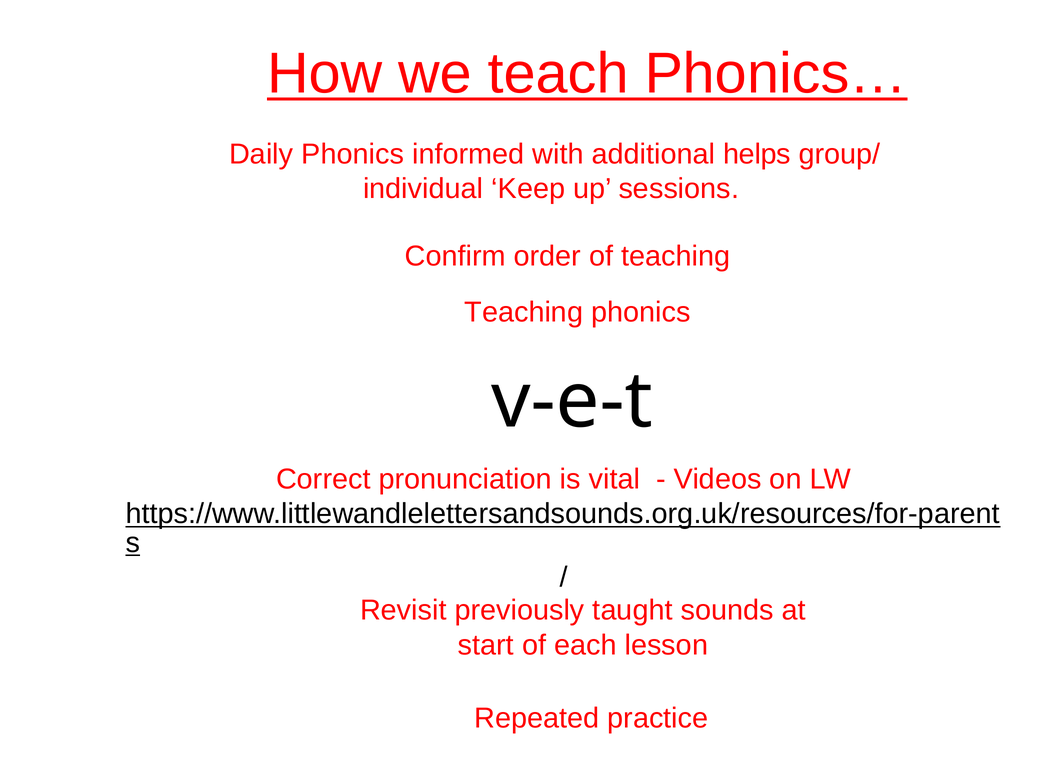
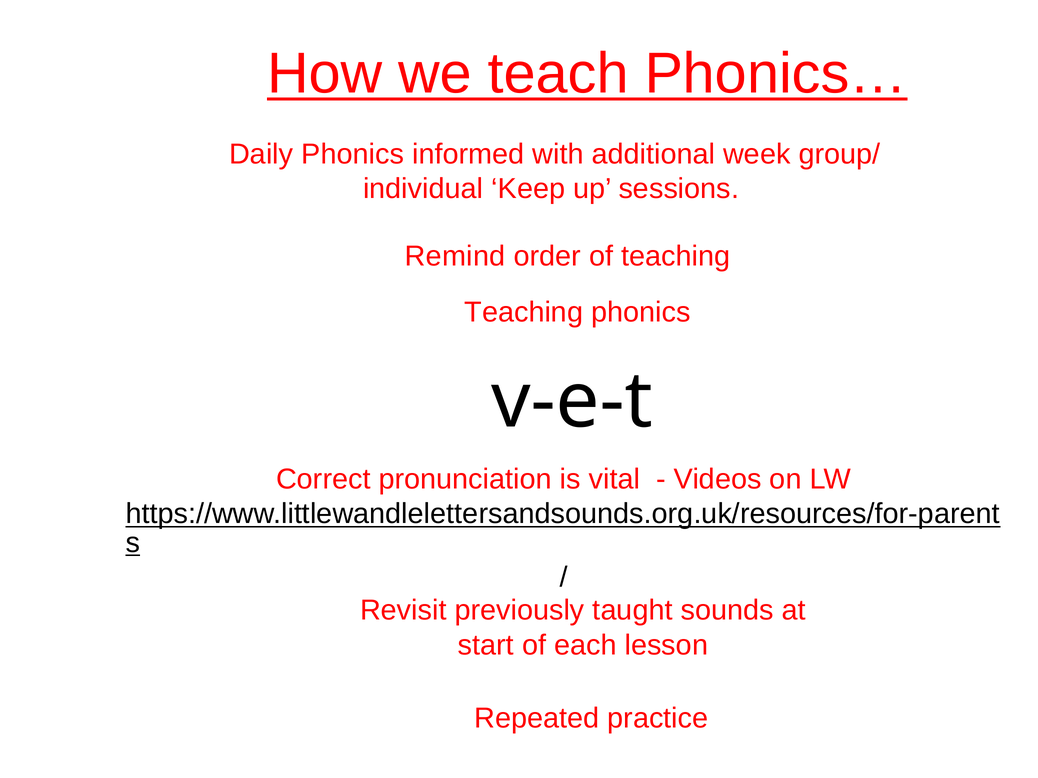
helps: helps -> week
Confirm: Confirm -> Remind
